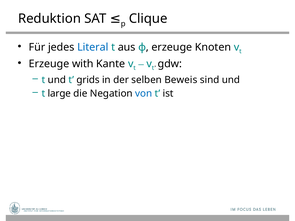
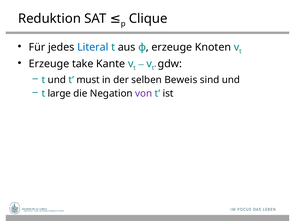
with: with -> take
grids: grids -> must
von colour: blue -> purple
